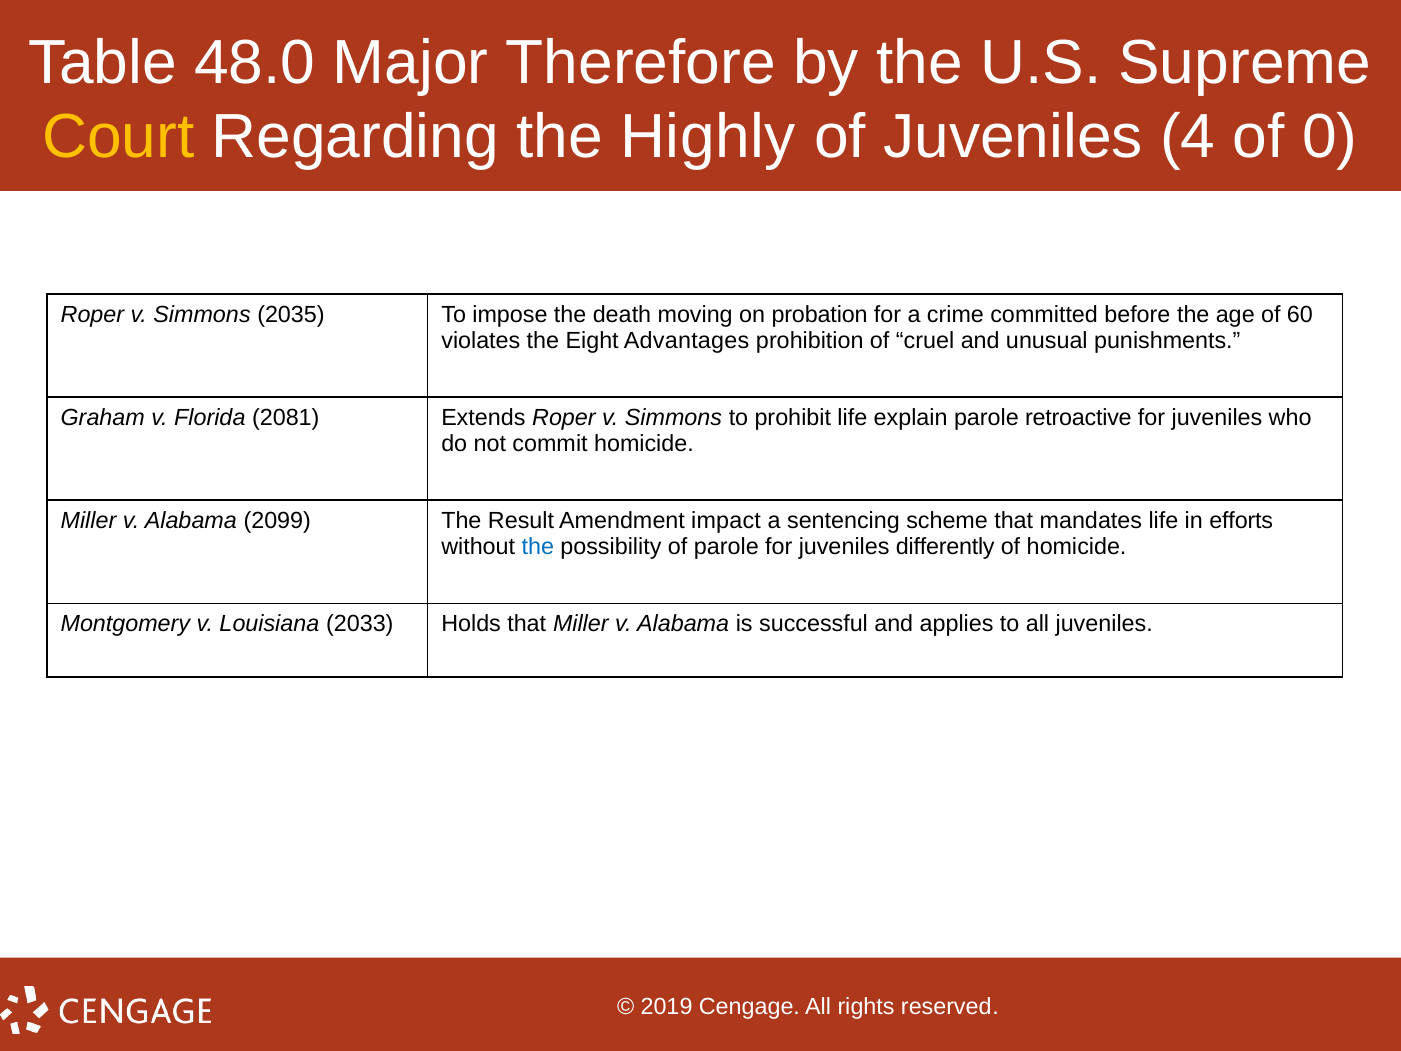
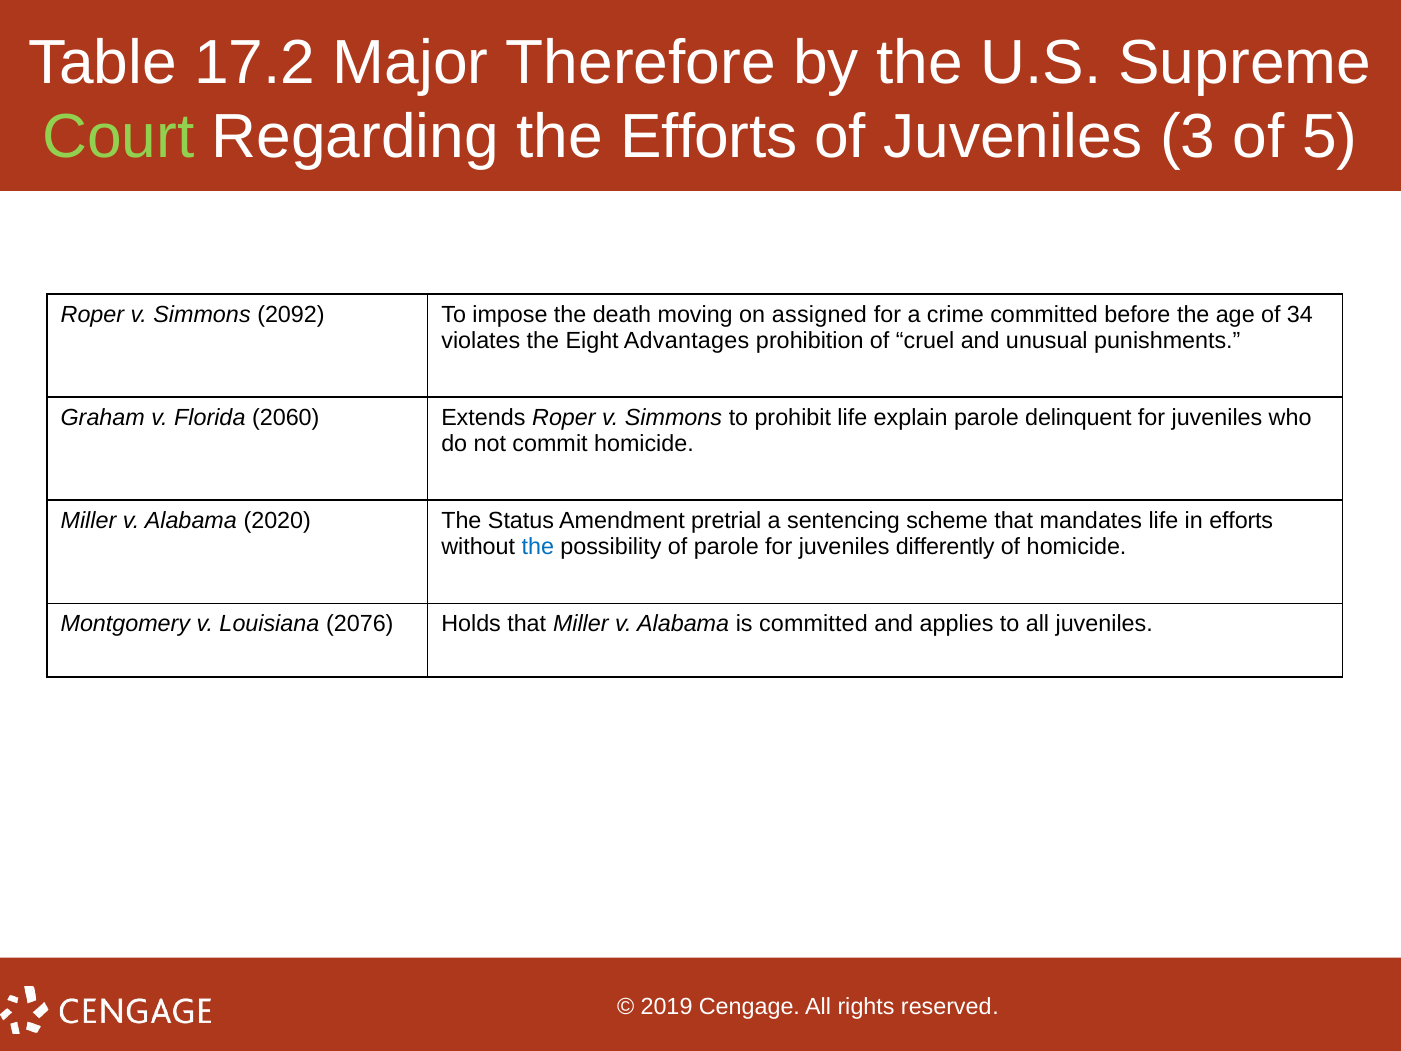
48.0: 48.0 -> 17.2
Court colour: yellow -> light green
the Highly: Highly -> Efforts
4: 4 -> 3
0: 0 -> 5
2035: 2035 -> 2092
probation: probation -> assigned
60: 60 -> 34
2081: 2081 -> 2060
retroactive: retroactive -> delinquent
2099: 2099 -> 2020
Result: Result -> Status
impact: impact -> pretrial
2033: 2033 -> 2076
is successful: successful -> committed
